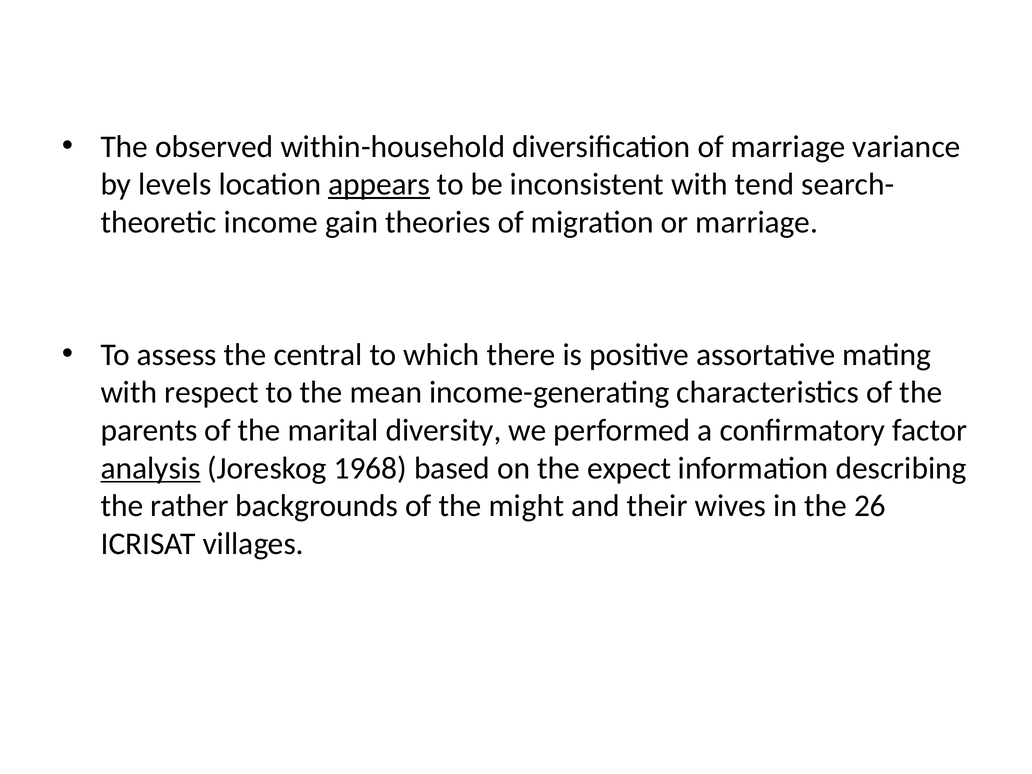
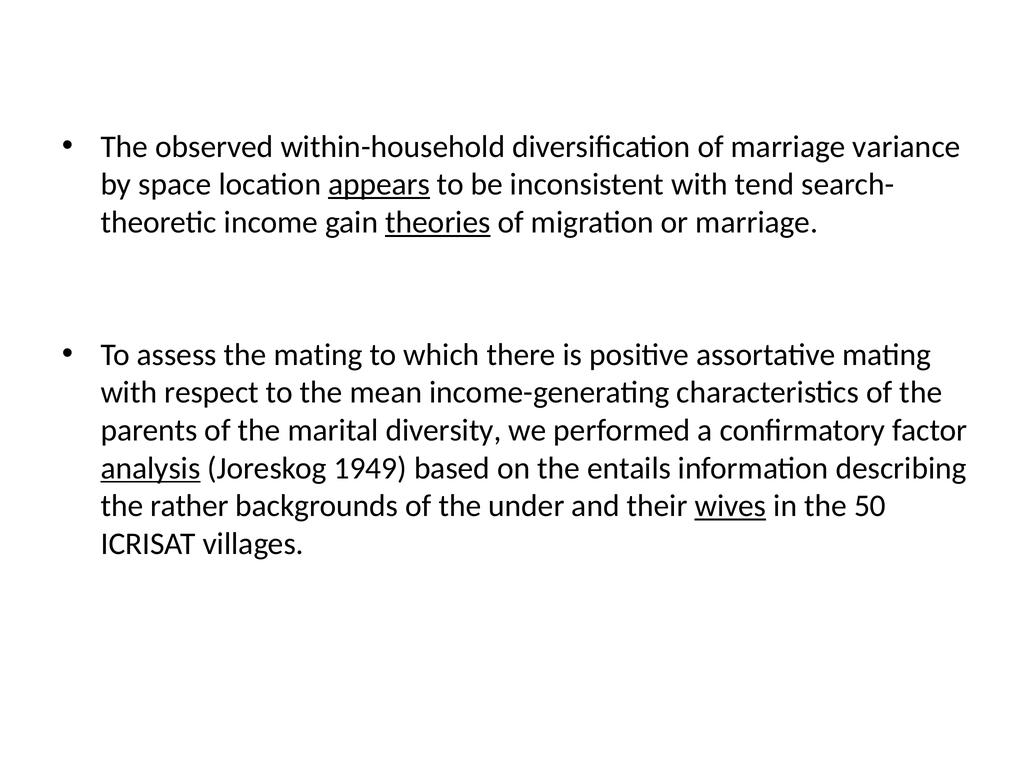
levels: levels -> space
theories underline: none -> present
the central: central -> mating
1968: 1968 -> 1949
expect: expect -> entails
might: might -> under
wives underline: none -> present
26: 26 -> 50
